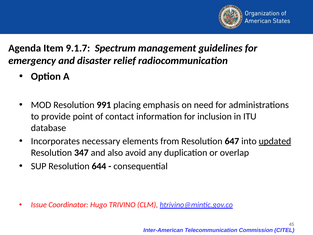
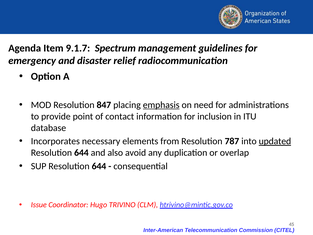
991: 991 -> 847
emphasis underline: none -> present
647: 647 -> 787
347 at (81, 153): 347 -> 644
